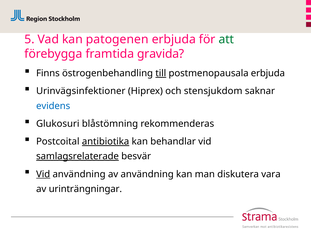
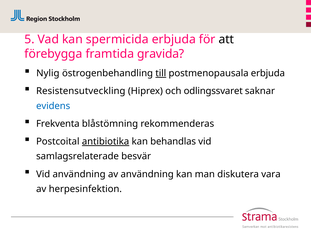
patogenen: patogenen -> spermicida
att colour: green -> black
Finns: Finns -> Nylig
Urinvägsinfektioner: Urinvägsinfektioner -> Resistensutveckling
stensjukdom: stensjukdom -> odlingssvaret
Glukosuri: Glukosuri -> Frekventa
behandlar: behandlar -> behandlas
samlagsrelaterade underline: present -> none
Vid at (43, 174) underline: present -> none
urinträngningar: urinträngningar -> herpesinfektion
